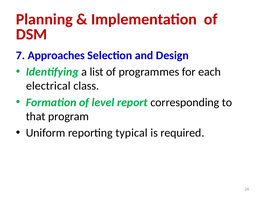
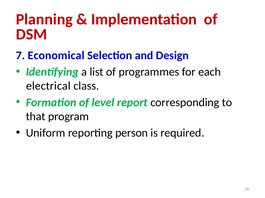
Approaches: Approaches -> Economical
typical: typical -> person
